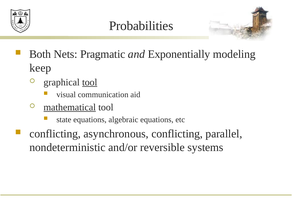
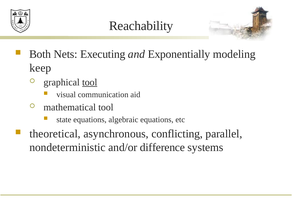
Probabilities: Probabilities -> Reachability
Pragmatic: Pragmatic -> Executing
mathematical underline: present -> none
conflicting at (55, 134): conflicting -> theoretical
reversible: reversible -> difference
